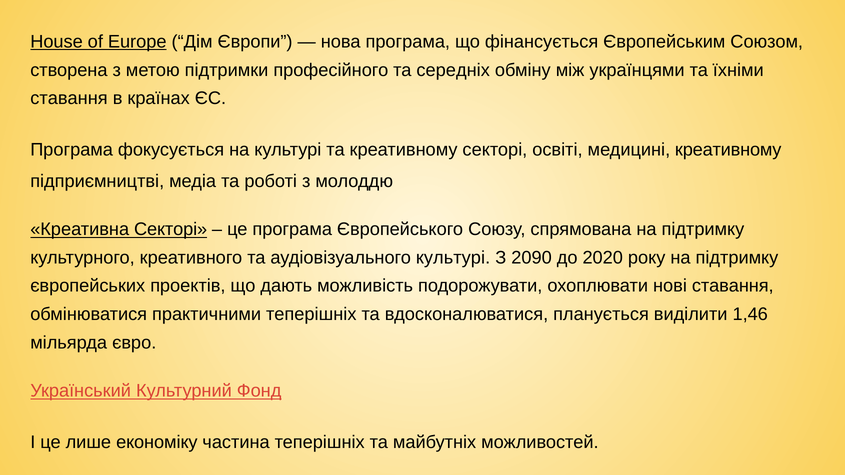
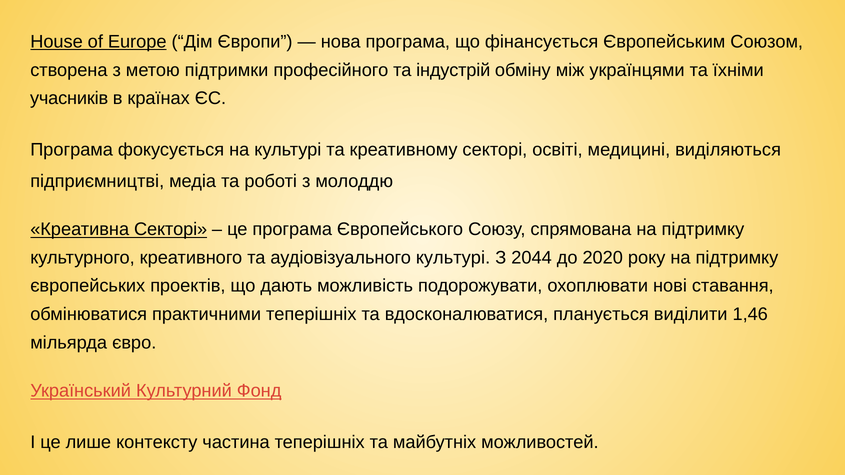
середніх: середніх -> індустрій
ставання at (69, 98): ставання -> учасників
медицині креативному: креативному -> виділяються
2090: 2090 -> 2044
економіку: економіку -> контексту
